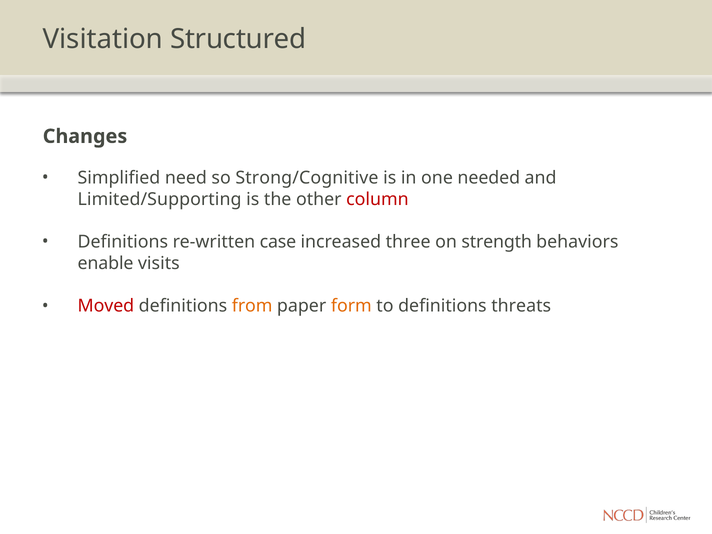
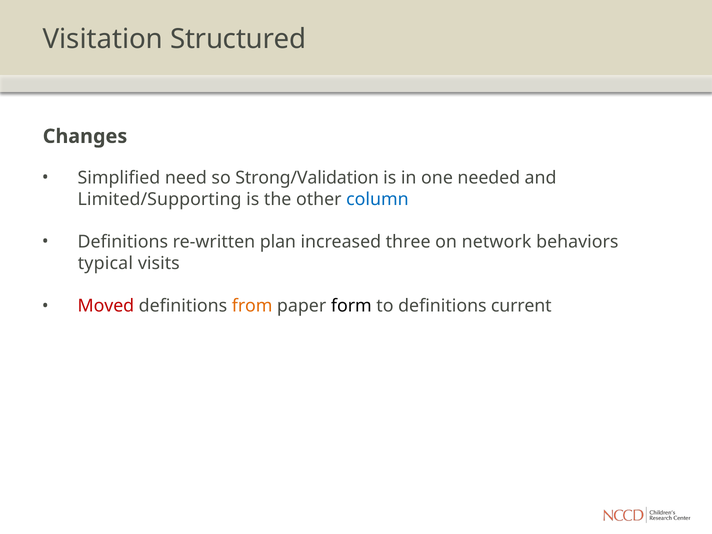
Strong/Cognitive: Strong/Cognitive -> Strong/Validation
column colour: red -> blue
case: case -> plan
strength: strength -> network
enable: enable -> typical
form colour: orange -> black
threats: threats -> current
